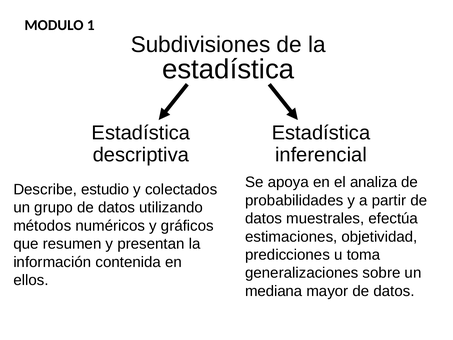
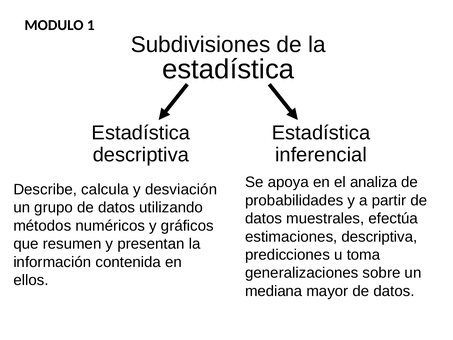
estudio: estudio -> calcula
colectados: colectados -> desviación
estimaciones objetividad: objetividad -> descriptiva
